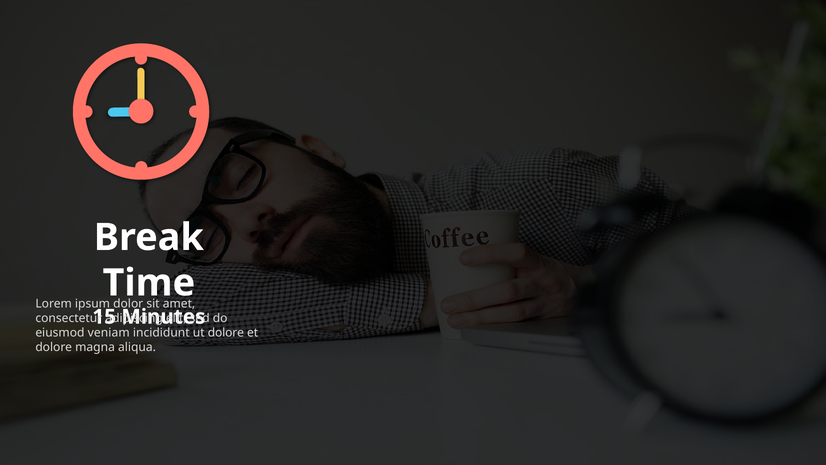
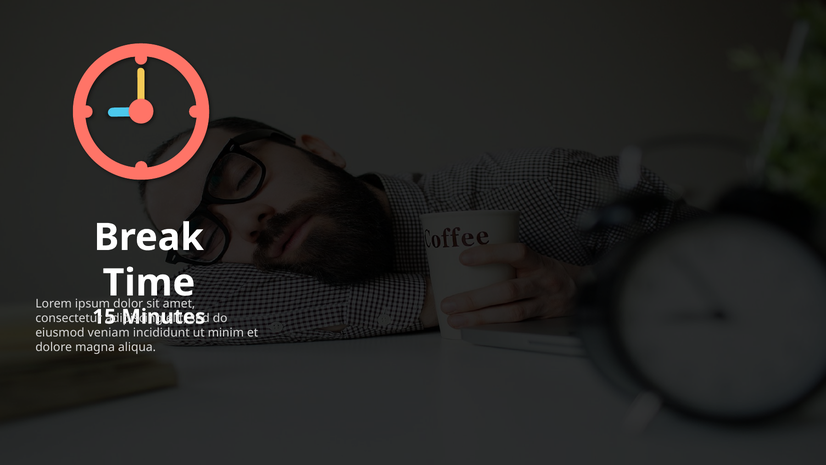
dolore at (226, 333): dolore -> minim
